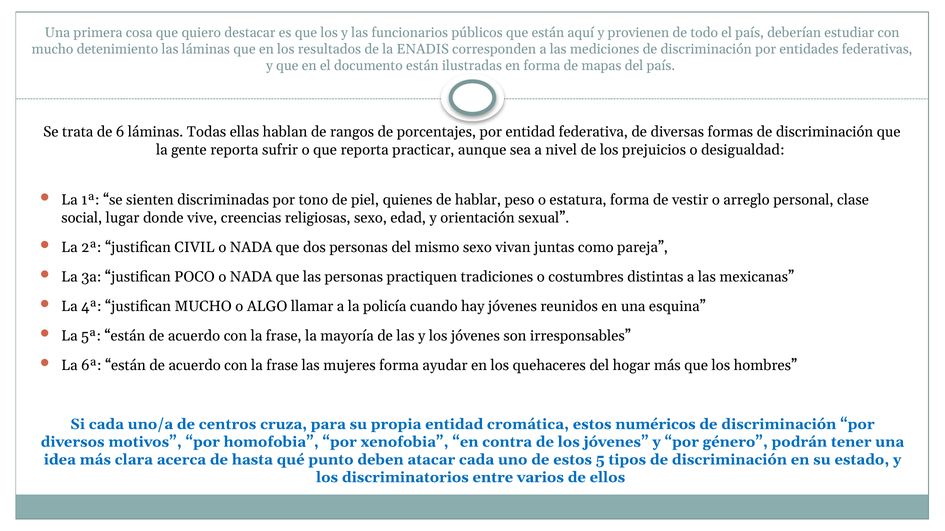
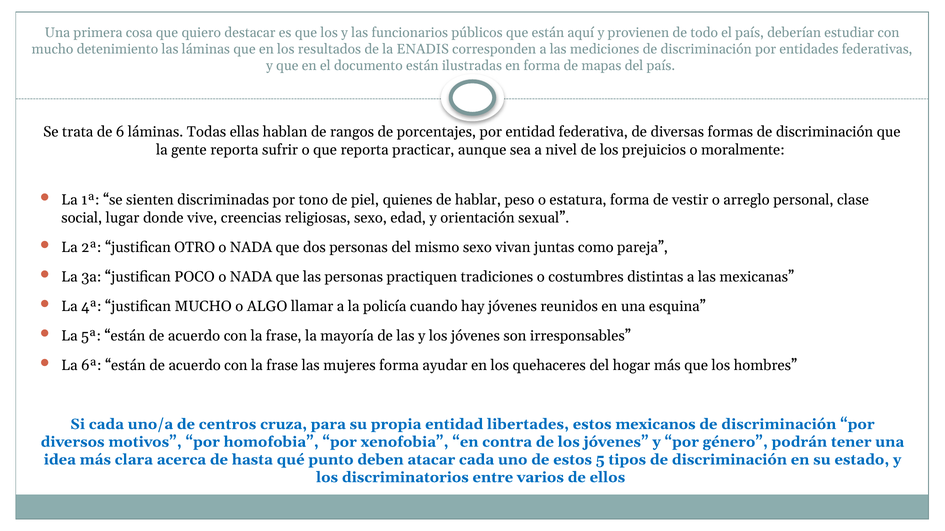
desigualdad: desigualdad -> moralmente
CIVIL: CIVIL -> OTRO
cromática: cromática -> libertades
numéricos: numéricos -> mexicanos
